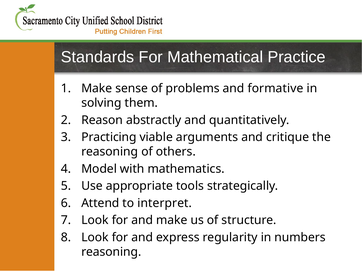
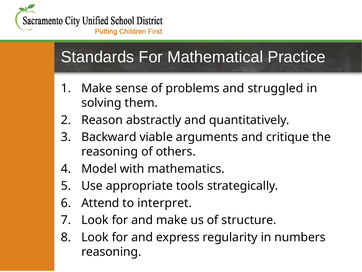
formative: formative -> struggled
Practicing: Practicing -> Backward
